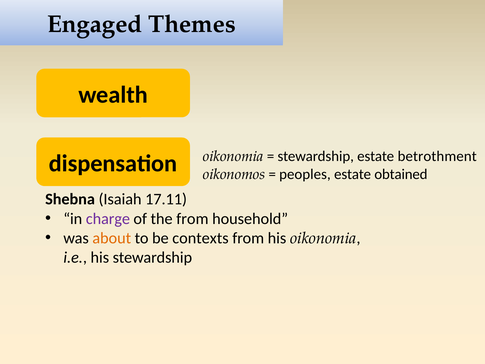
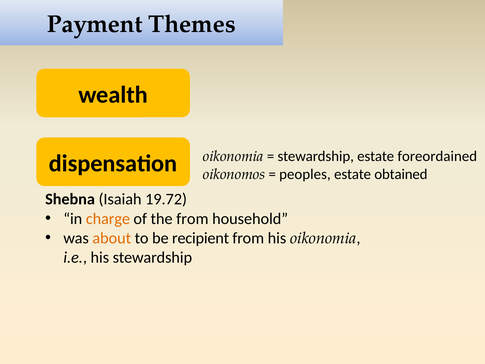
Engaged: Engaged -> Payment
betrothment: betrothment -> foreordained
17.11: 17.11 -> 19.72
charge colour: purple -> orange
contexts: contexts -> recipient
